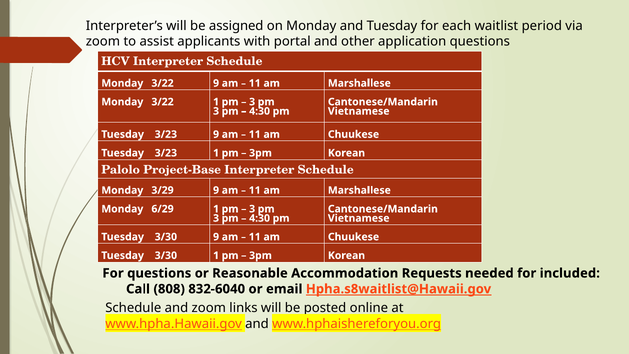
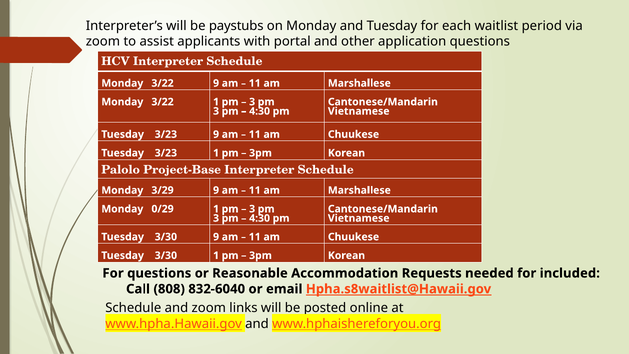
assigned: assigned -> paystubs
6/29: 6/29 -> 0/29
